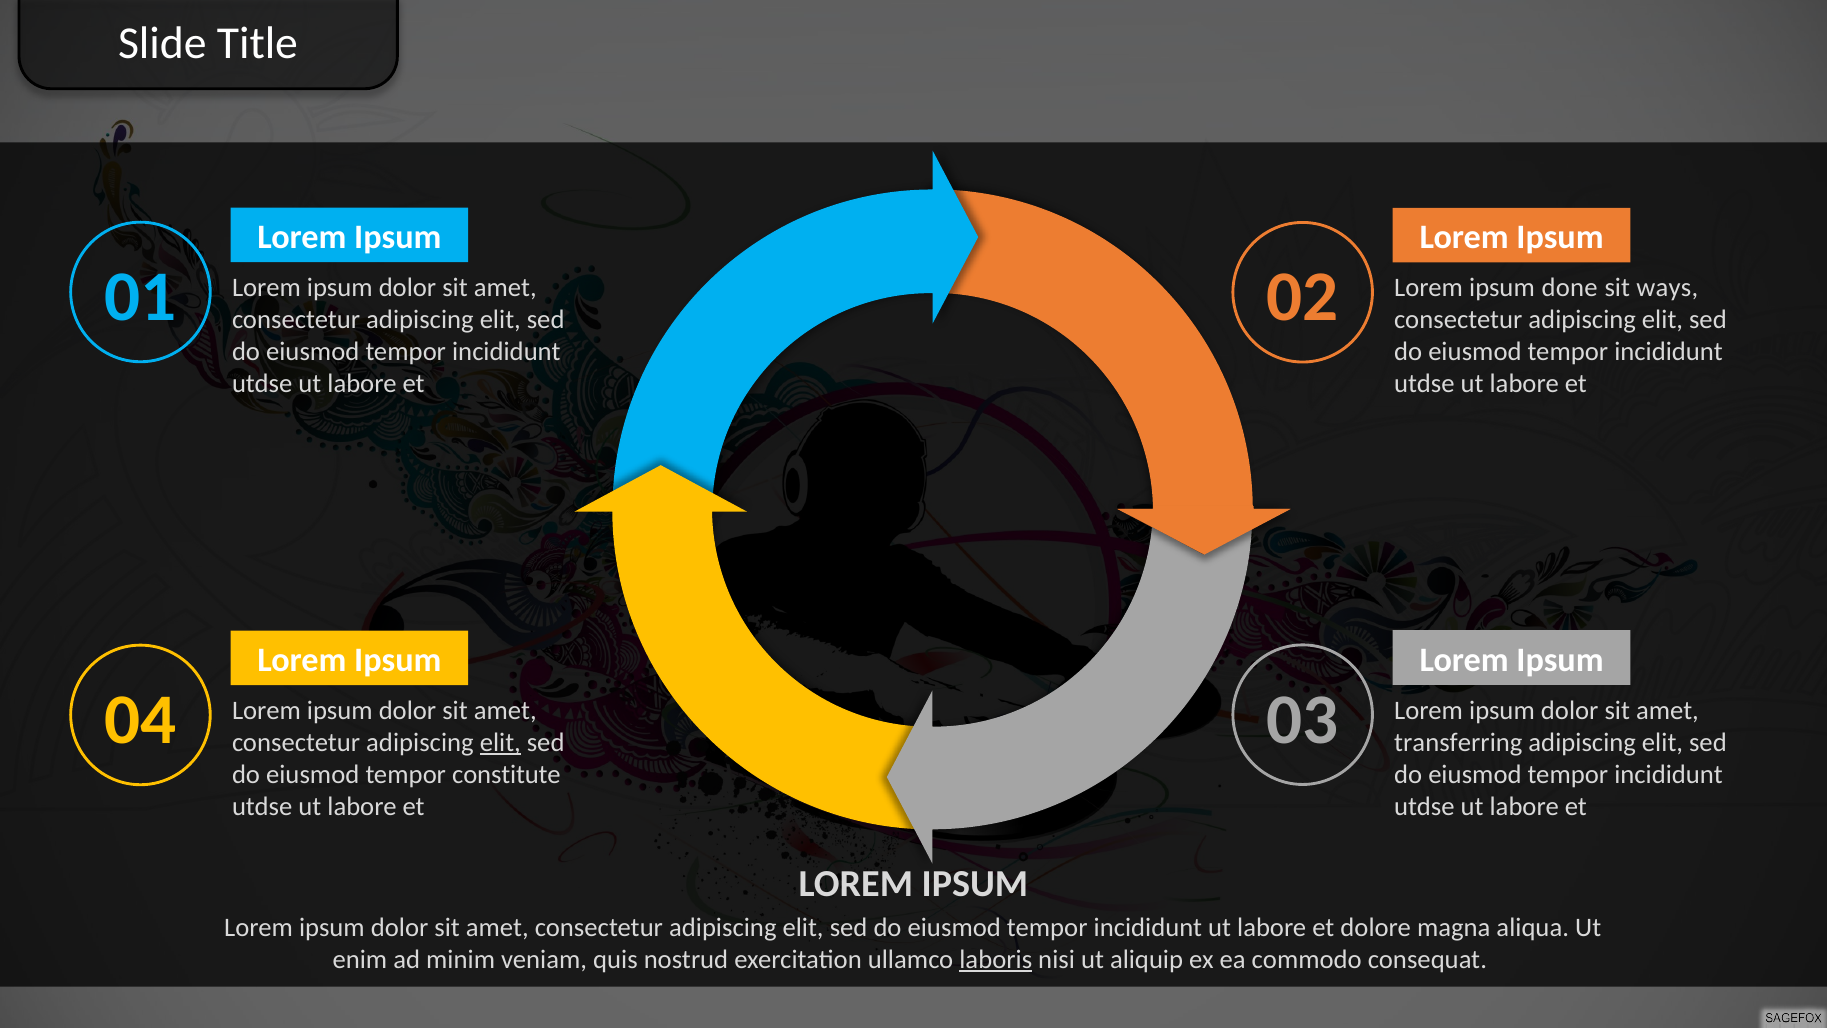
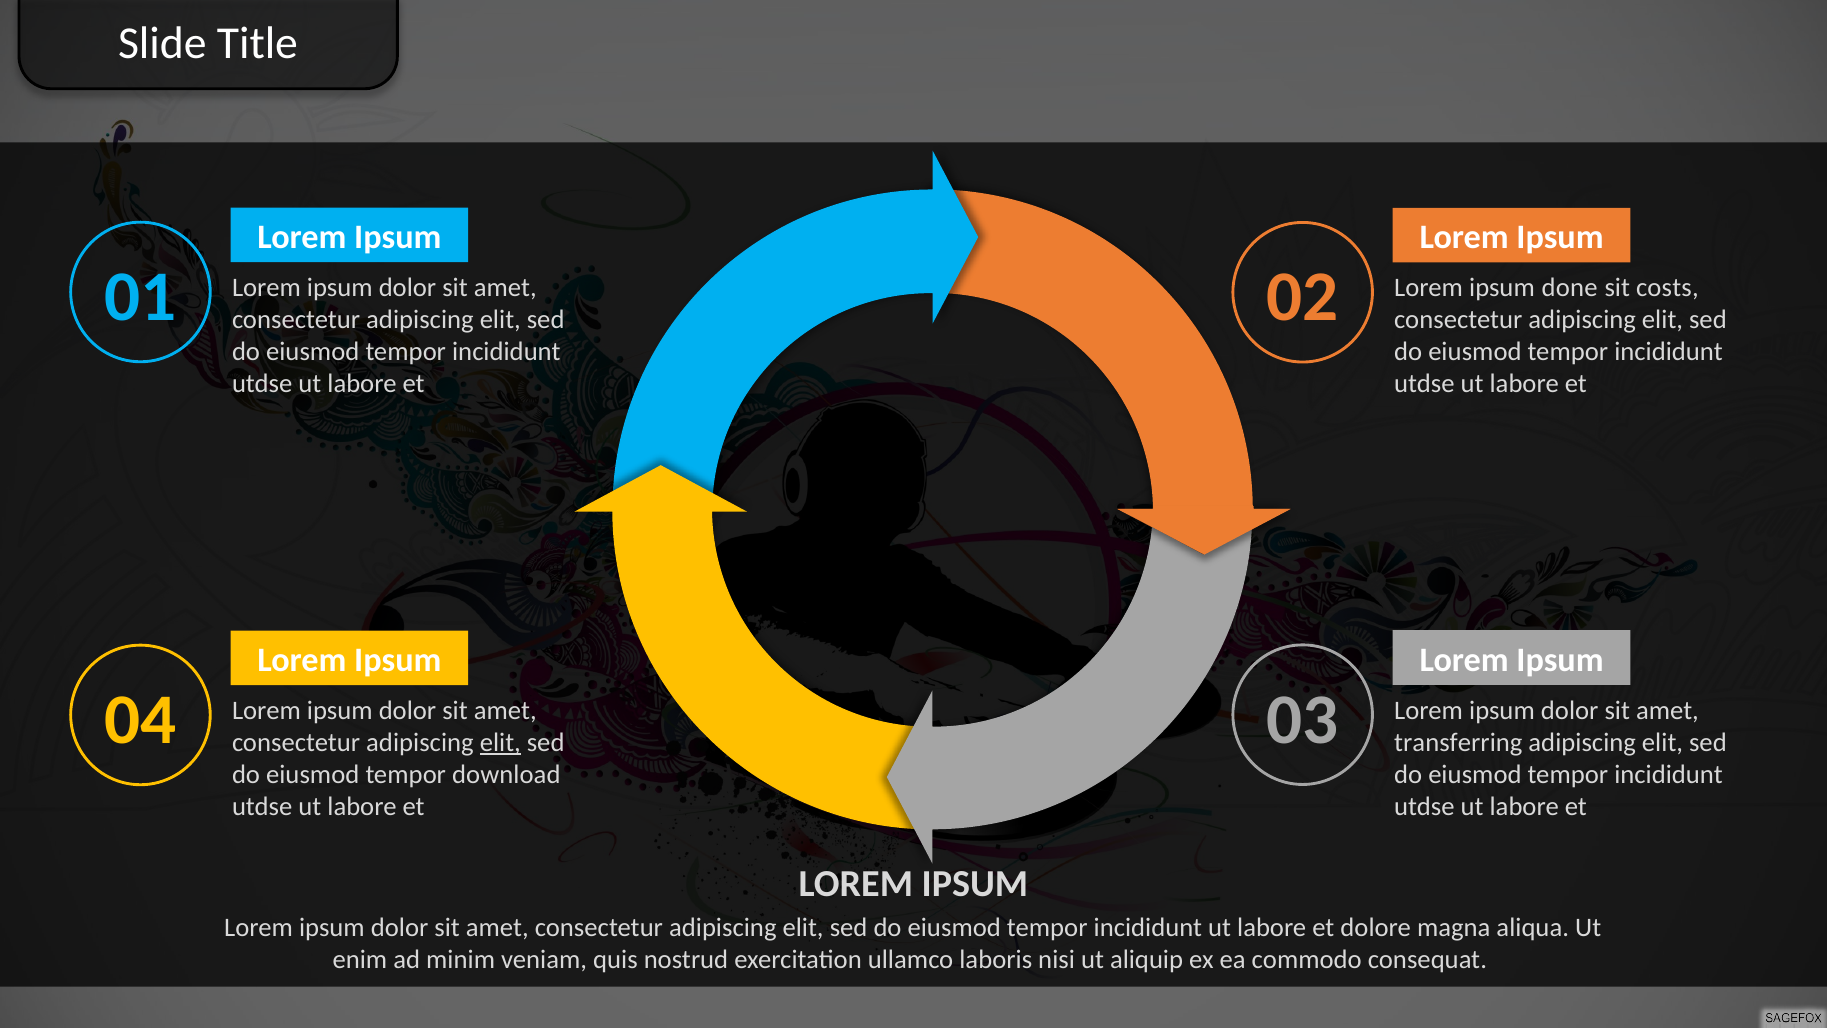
ways: ways -> costs
constitute: constitute -> download
laboris underline: present -> none
